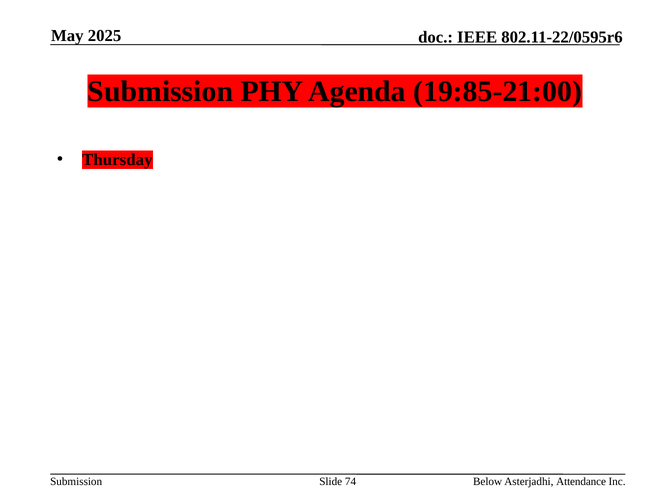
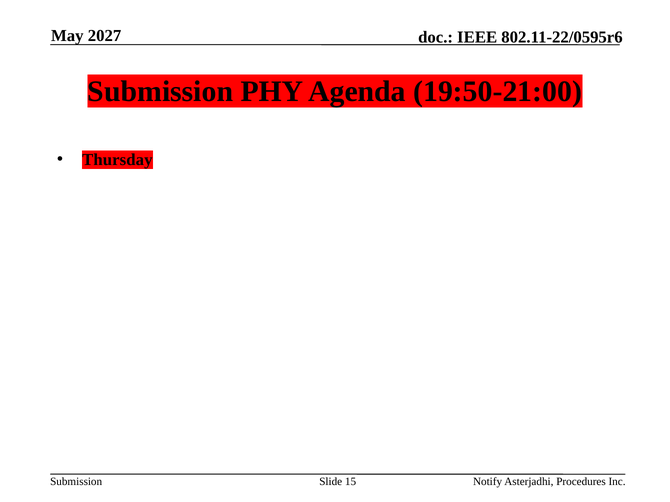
2025: 2025 -> 2027
19:85-21:00: 19:85-21:00 -> 19:50-21:00
74: 74 -> 15
Below: Below -> Notify
Attendance: Attendance -> Procedures
